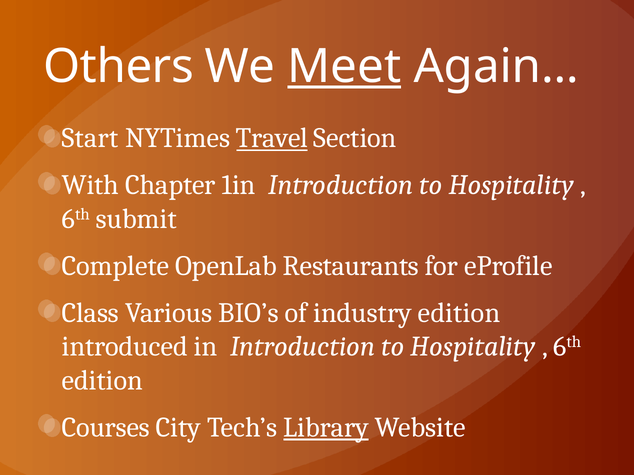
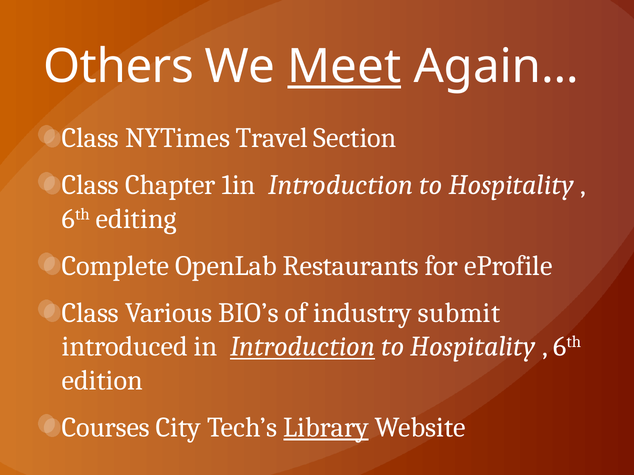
Start at (90, 138): Start -> Class
Travel underline: present -> none
With at (90, 185): With -> Class
submit: submit -> editing
industry edition: edition -> submit
Introduction at (303, 347) underline: none -> present
